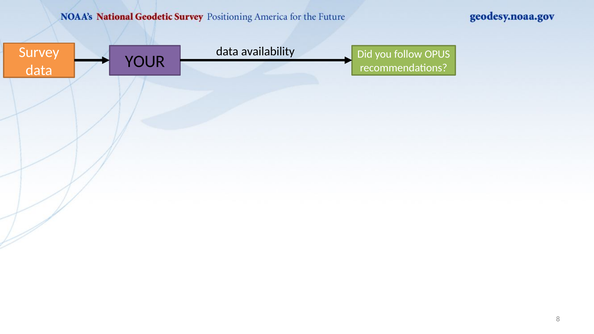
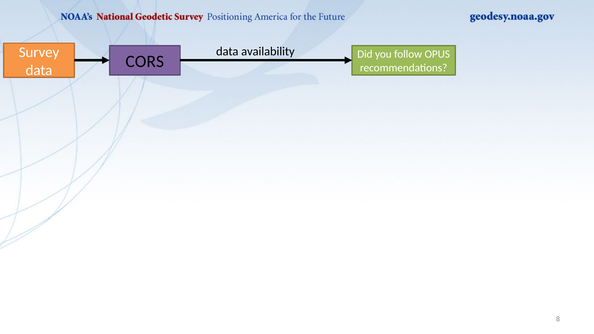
YOUR: YOUR -> CORS
